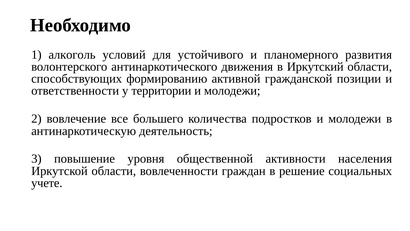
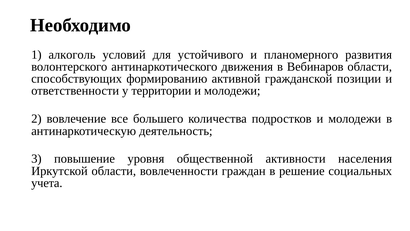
Иркутский: Иркутский -> Вебинаров
учете: учете -> учета
